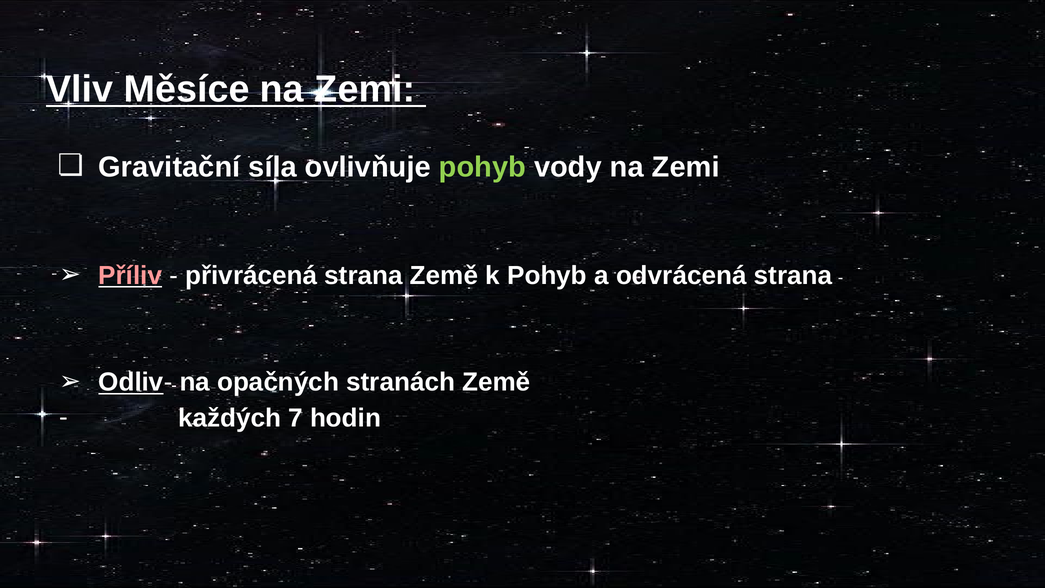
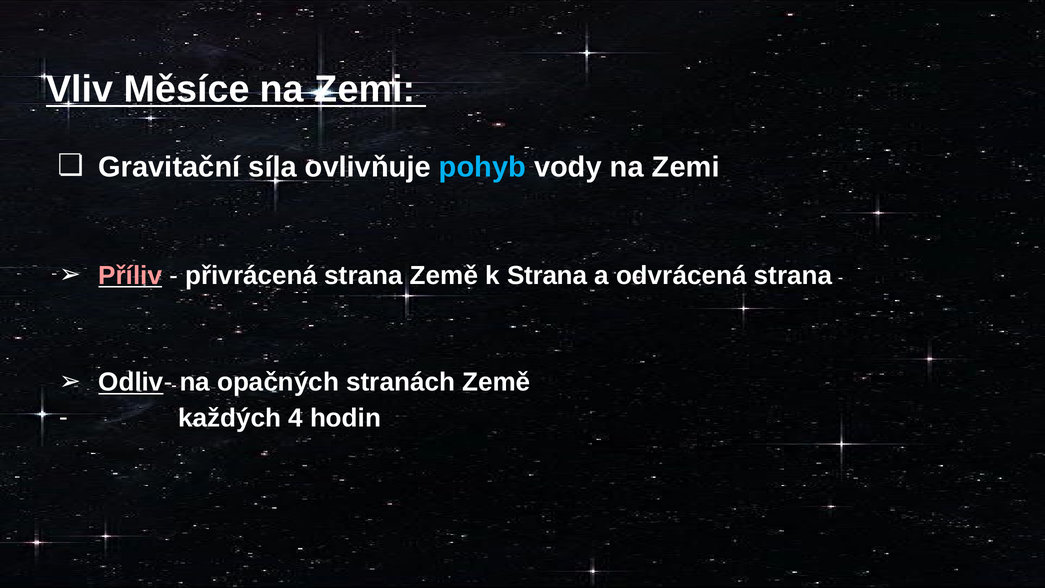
pohyb at (482, 167) colour: light green -> light blue
k Pohyb: Pohyb -> Strana
7: 7 -> 4
